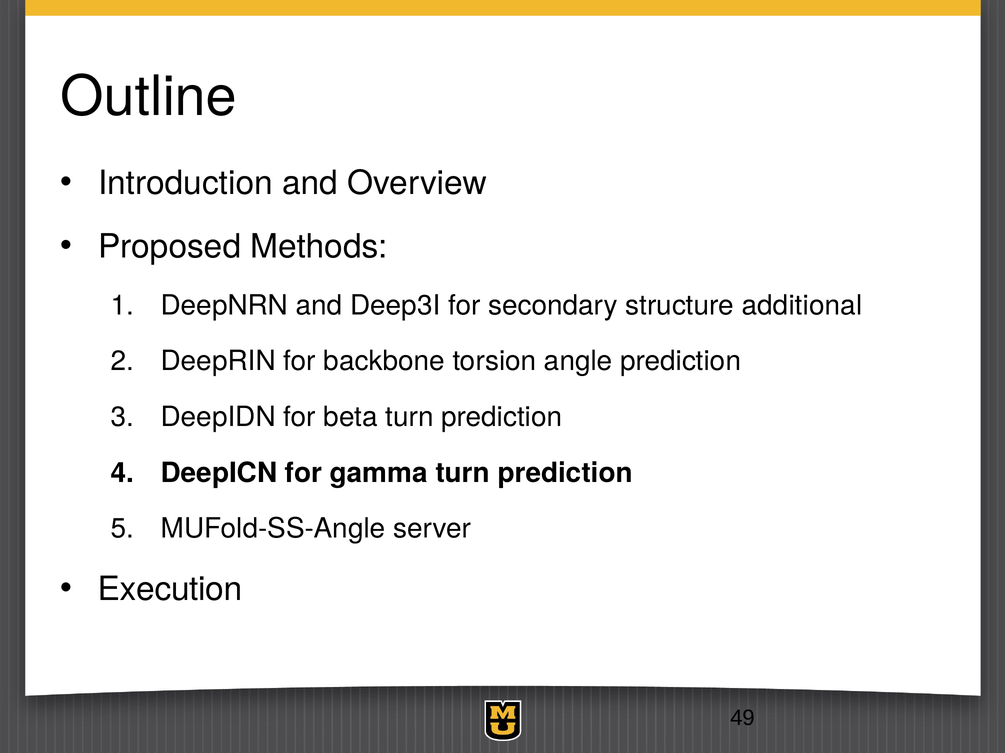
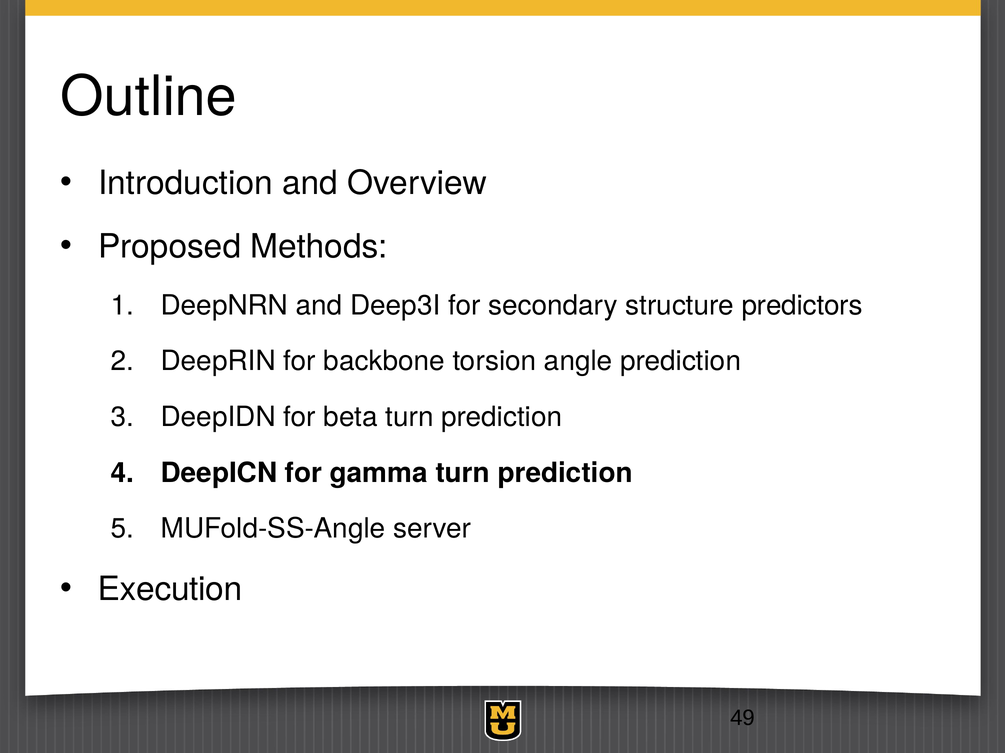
additional: additional -> predictors
